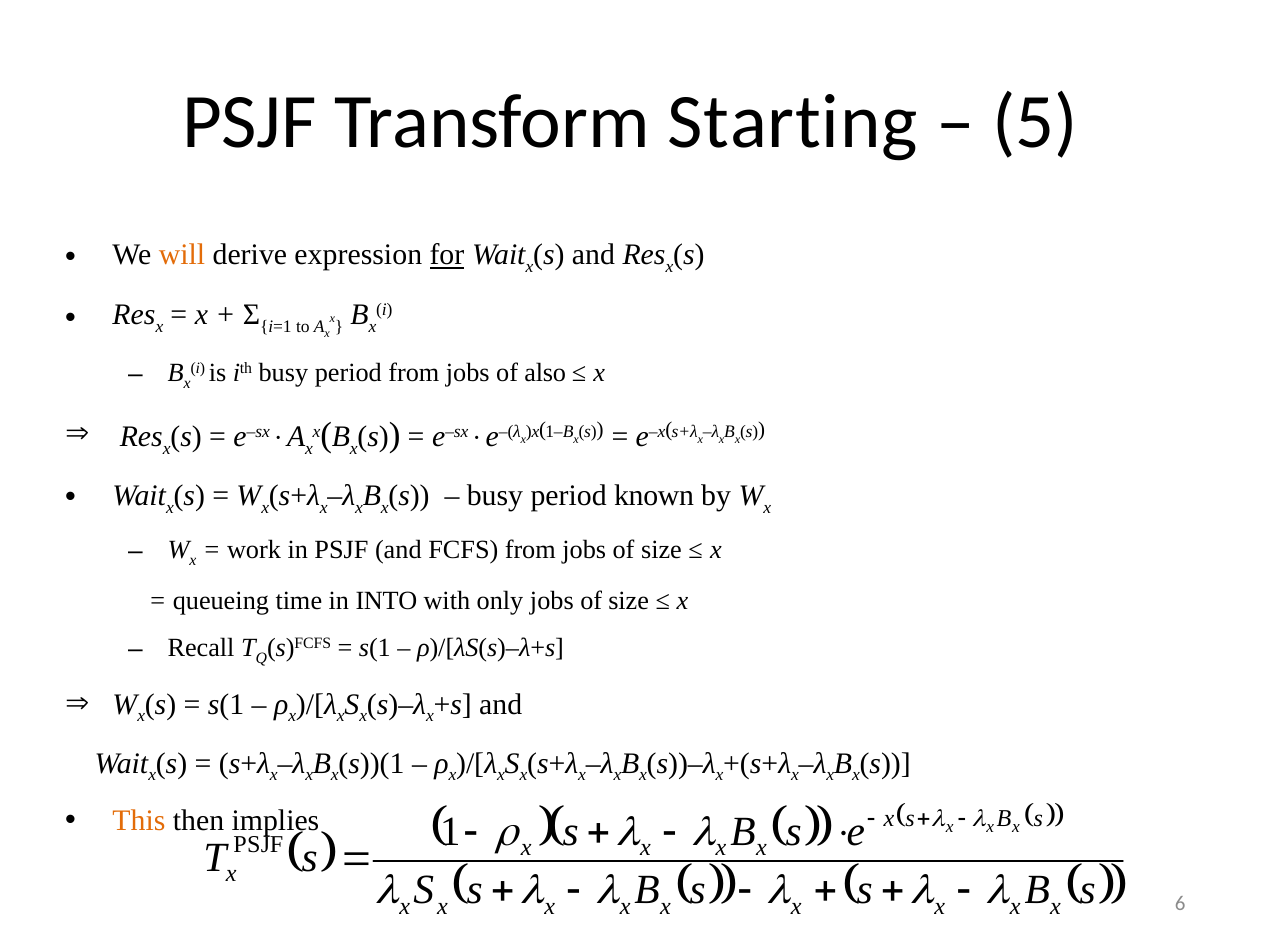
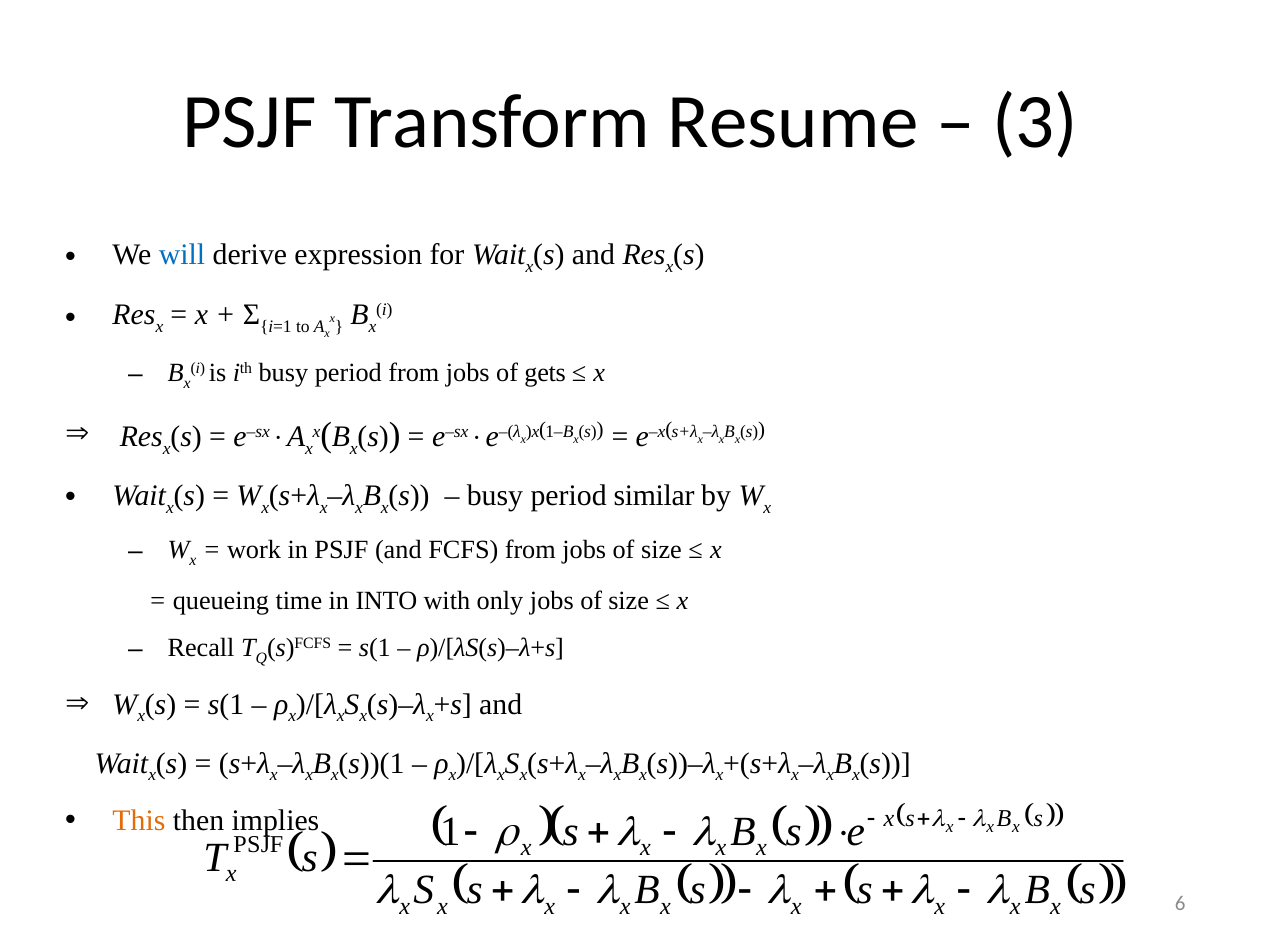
Starting: Starting -> Resume
5: 5 -> 3
will colour: orange -> blue
for underline: present -> none
also: also -> gets
known: known -> similar
